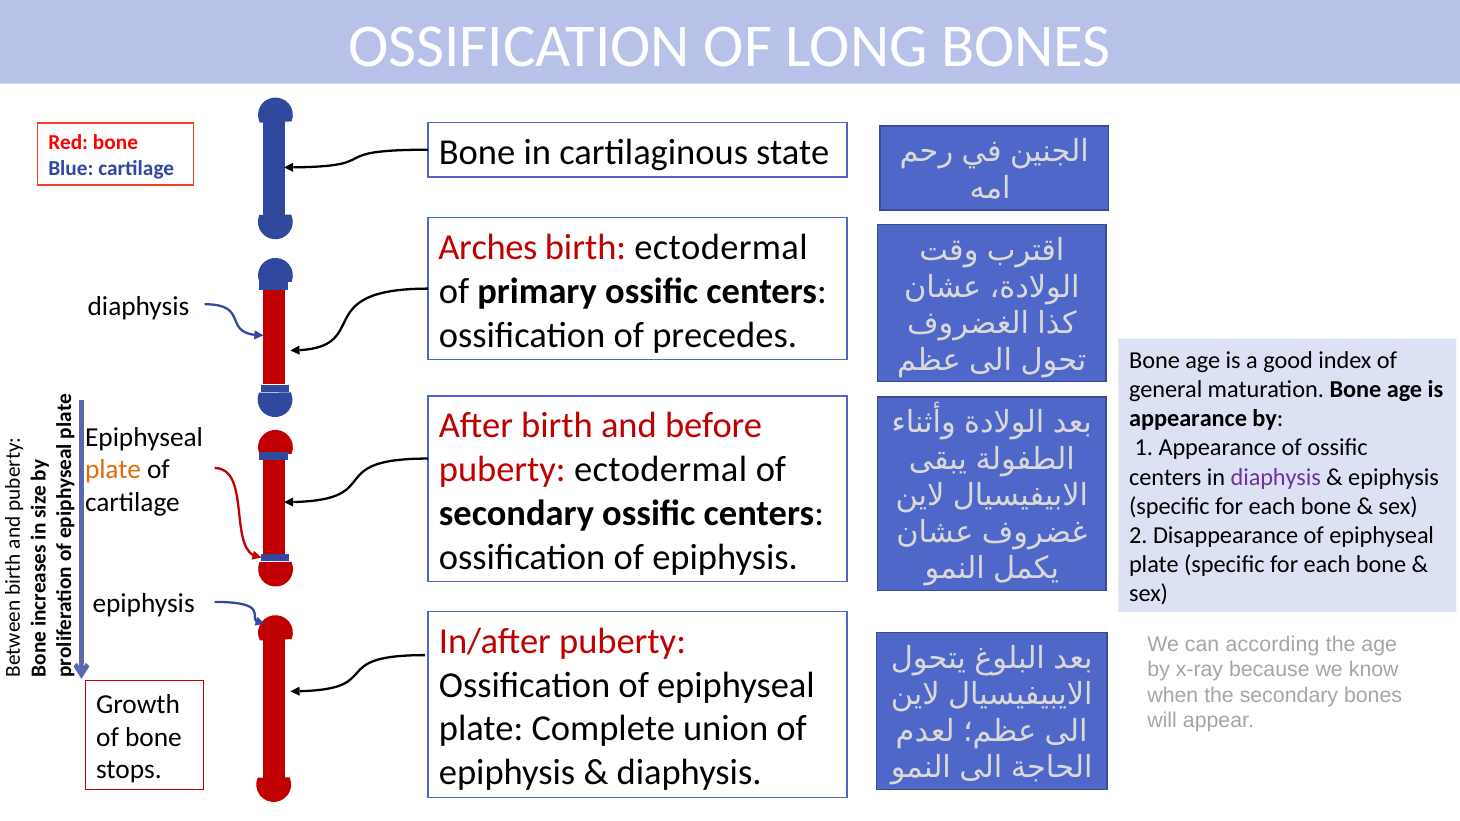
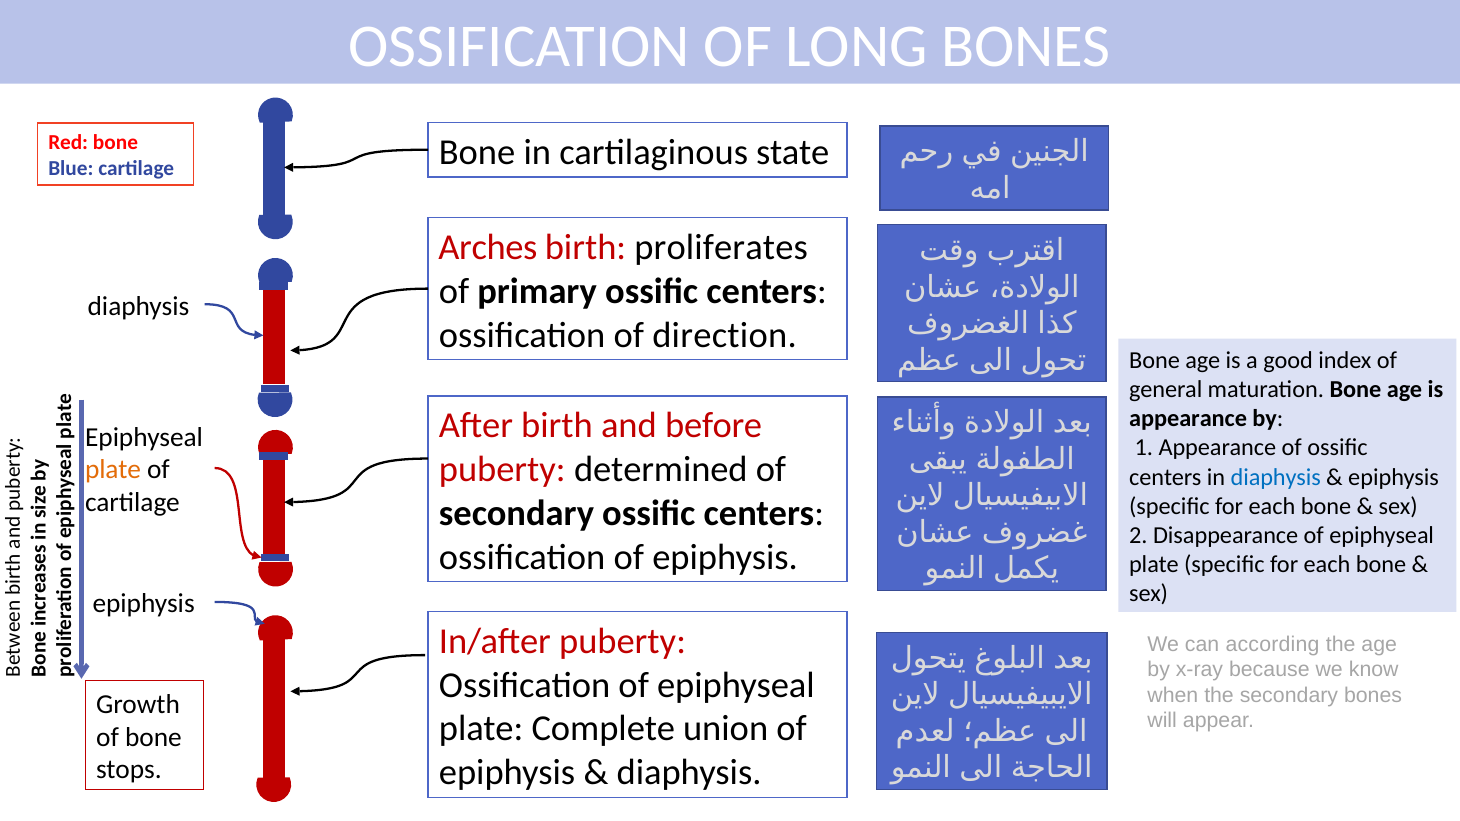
birth ectodermal: ectodermal -> proliferates
precedes: precedes -> direction
puberty ectodermal: ectodermal -> determined
diaphysis at (1276, 477) colour: purple -> blue
